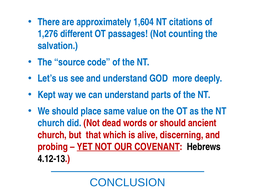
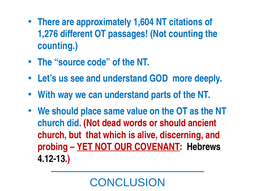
salvation at (58, 46): salvation -> counting
Kept: Kept -> With
